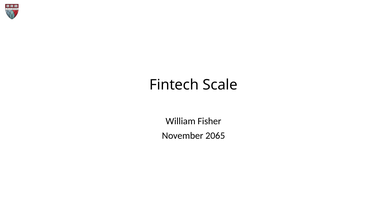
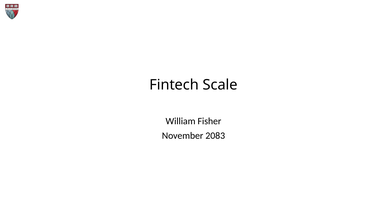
2065: 2065 -> 2083
